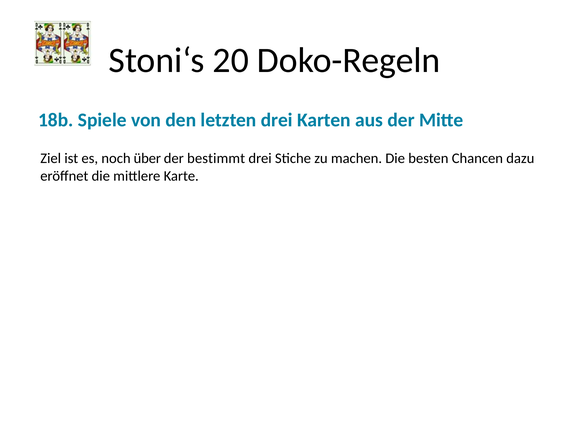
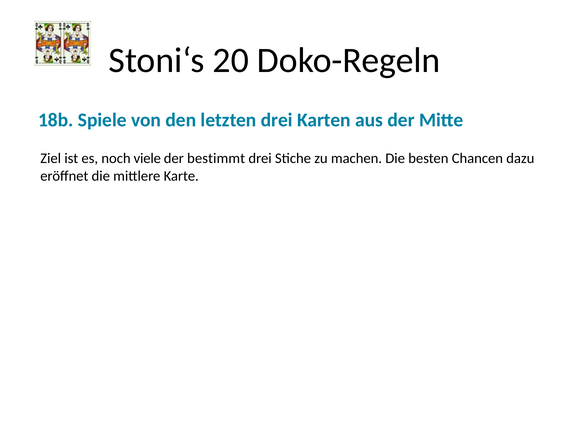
über: über -> viele
